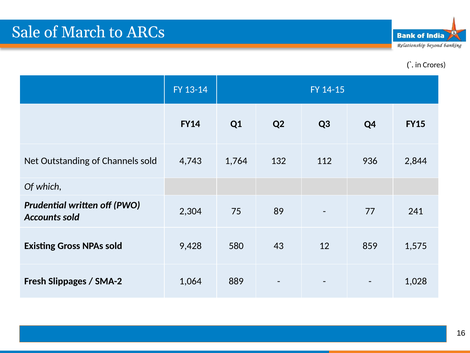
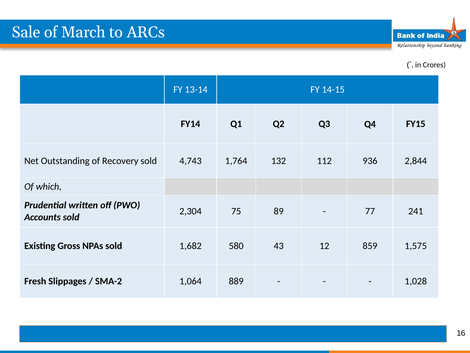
Channels: Channels -> Recovery
9,428: 9,428 -> 1,682
